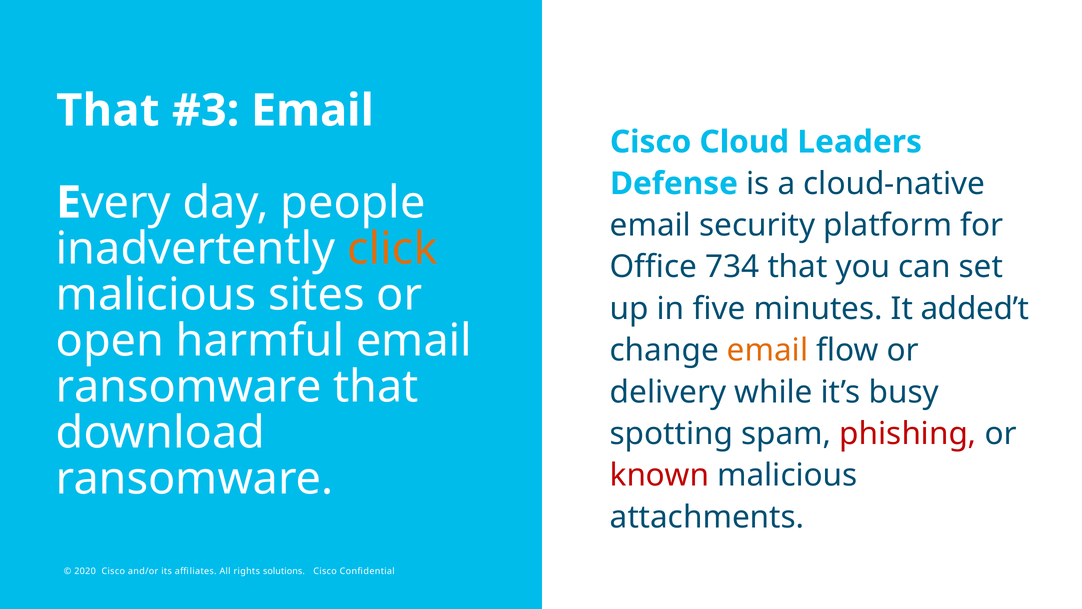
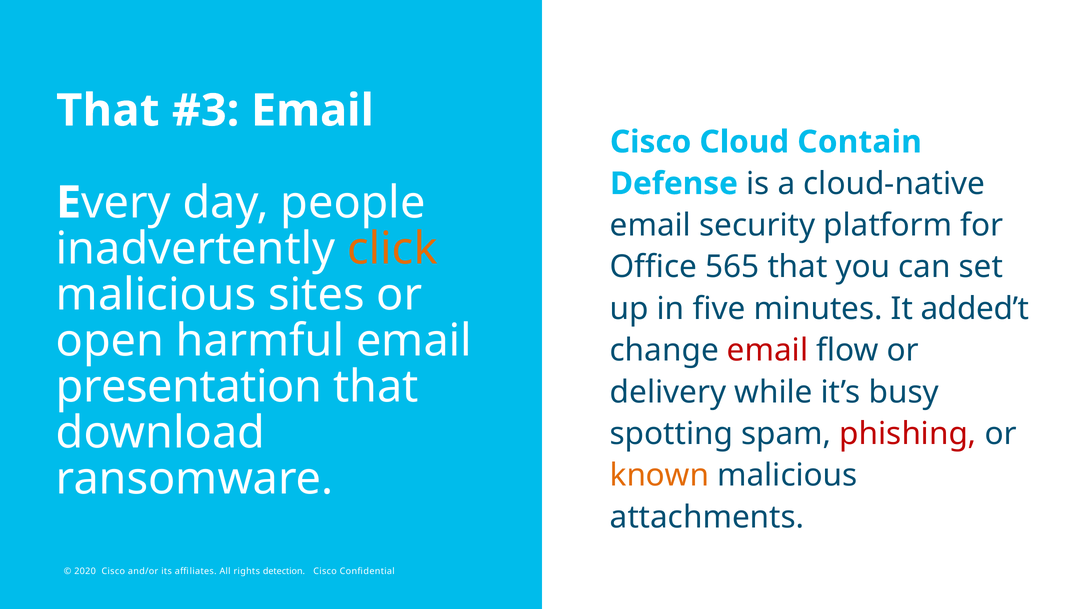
Leaders: Leaders -> Contain
734: 734 -> 565
email at (768, 350) colour: orange -> red
ransomware at (189, 386): ransomware -> presentation
known colour: red -> orange
solutions: solutions -> detection
